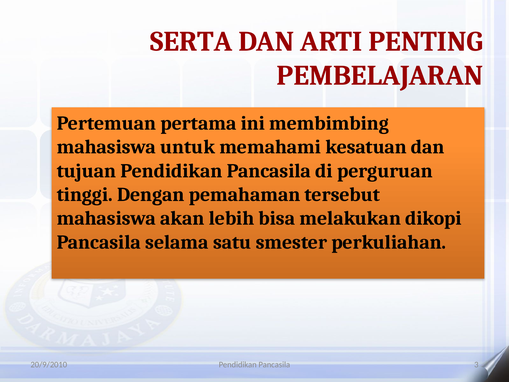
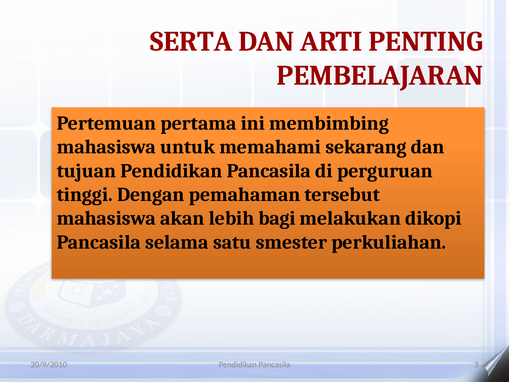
kesatuan: kesatuan -> sekarang
bisa: bisa -> bagi
